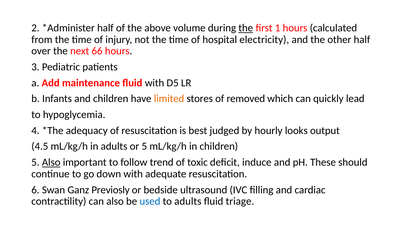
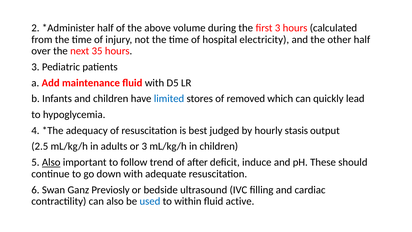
the at (246, 28) underline: present -> none
first 1: 1 -> 3
66: 66 -> 35
limited colour: orange -> blue
looks: looks -> stasis
4.5: 4.5 -> 2.5
or 5: 5 -> 3
toxic: toxic -> after
to adults: adults -> within
triage: triage -> active
